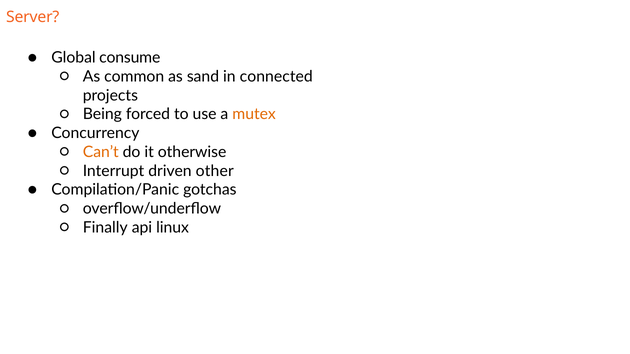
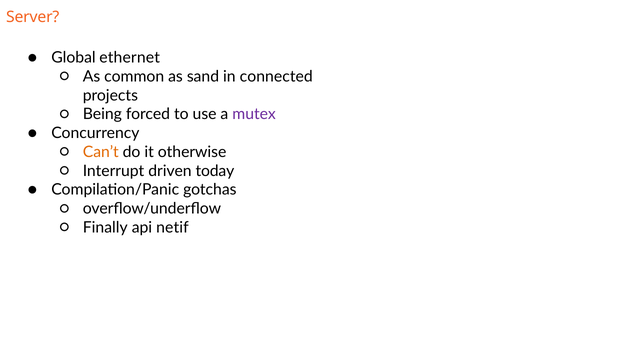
consume: consume -> ethernet
mutex colour: orange -> purple
other: other -> today
linux: linux -> netif
